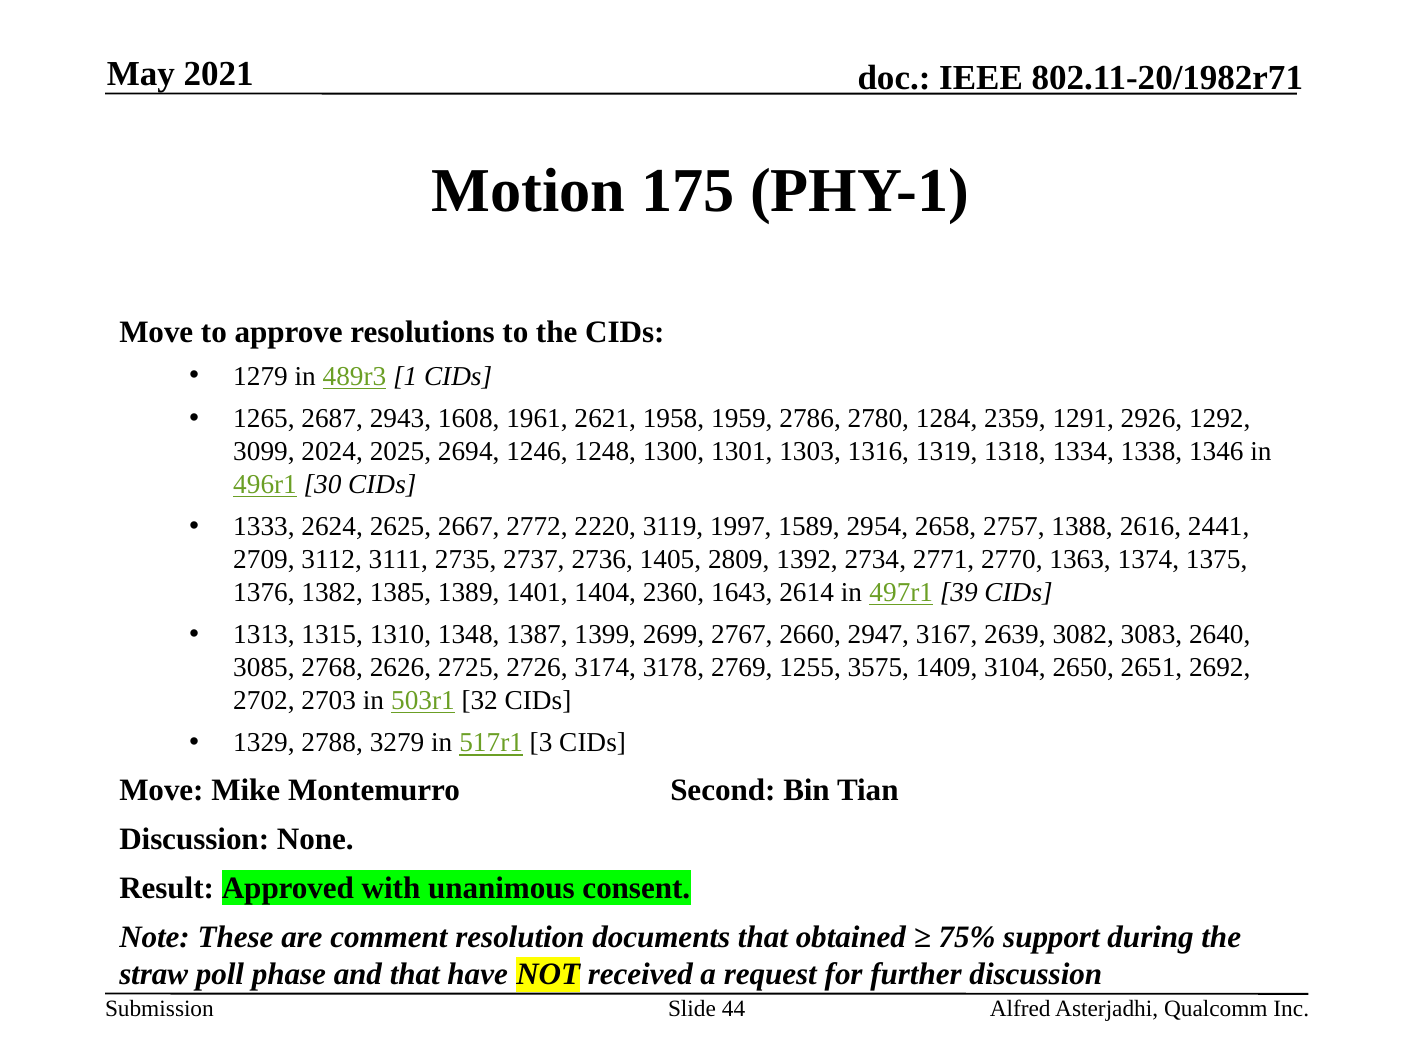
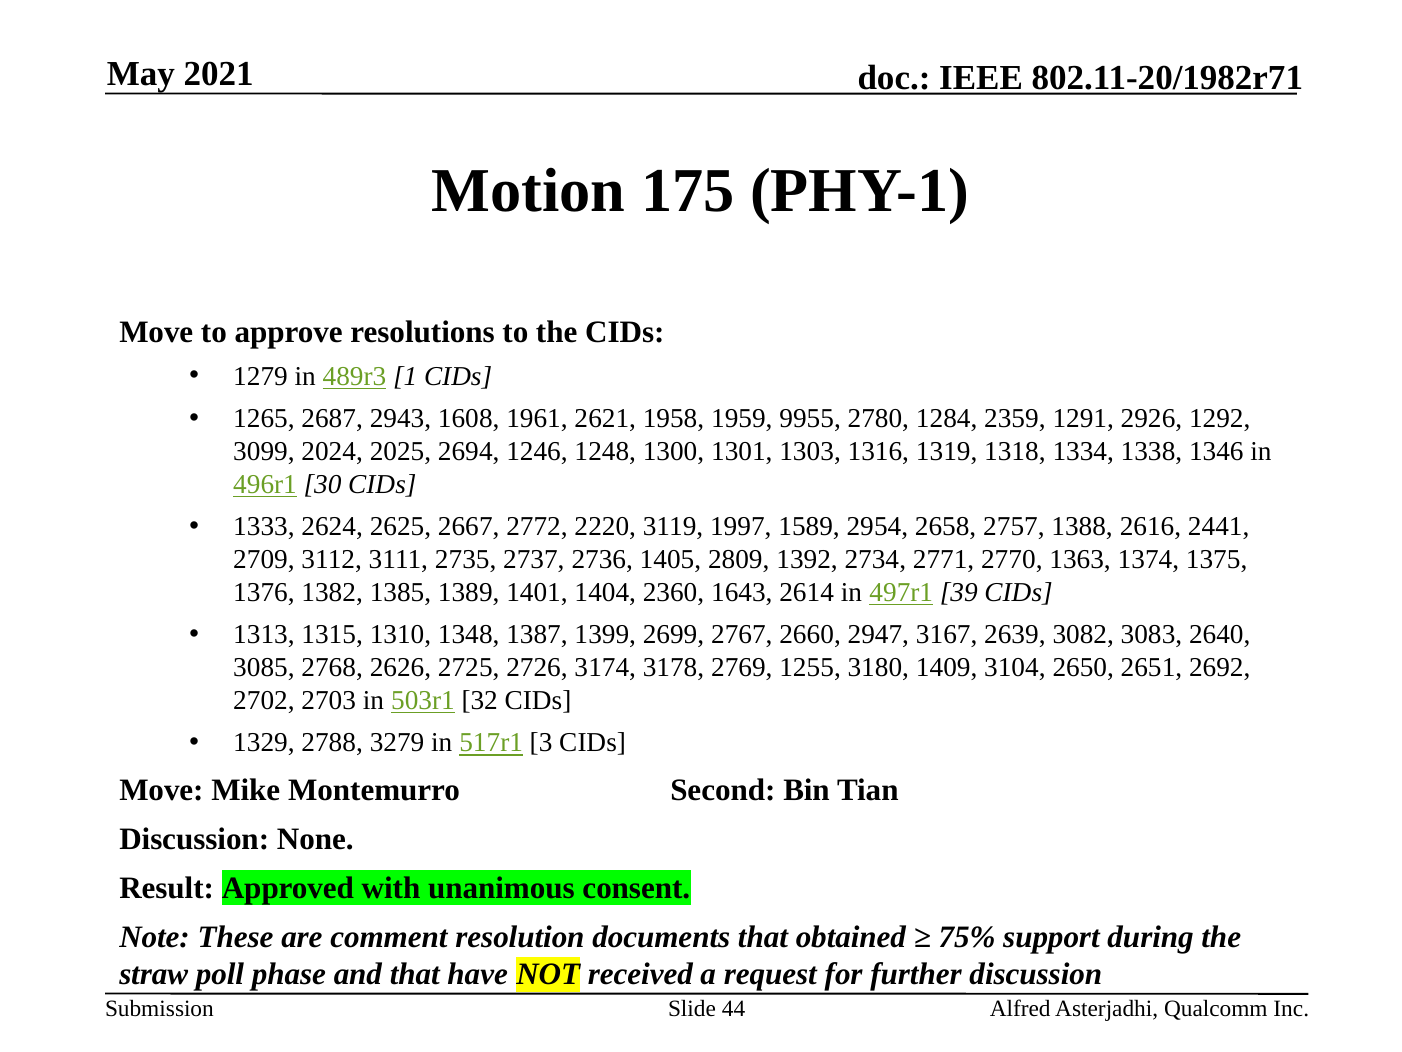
2786: 2786 -> 9955
3575: 3575 -> 3180
